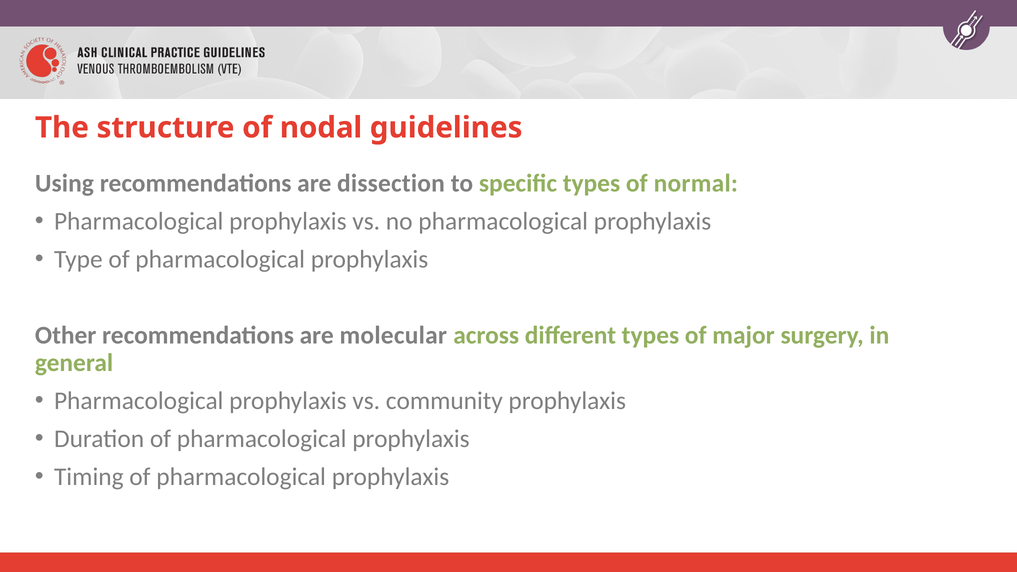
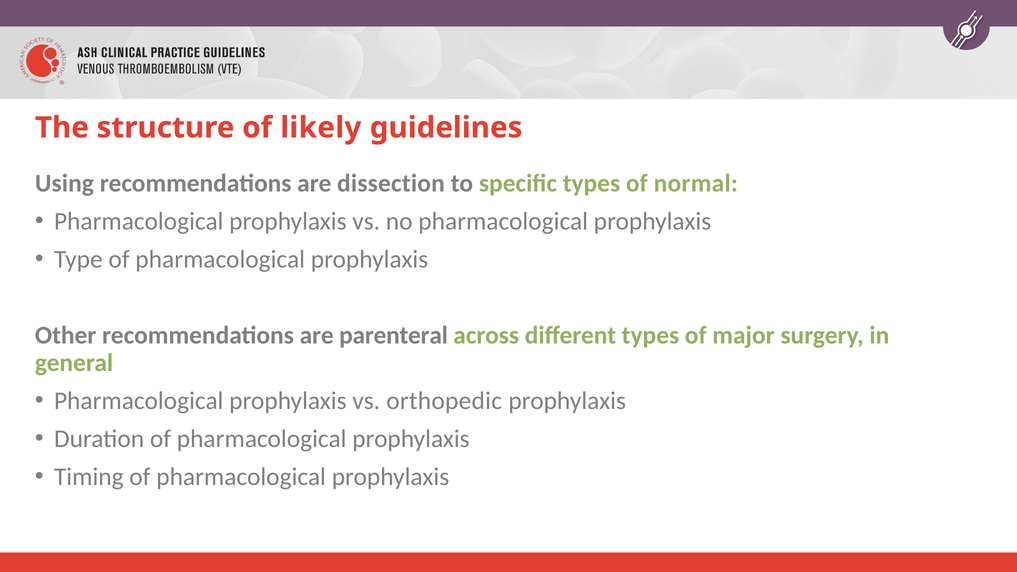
nodal: nodal -> likely
molecular: molecular -> parenteral
community: community -> orthopedic
